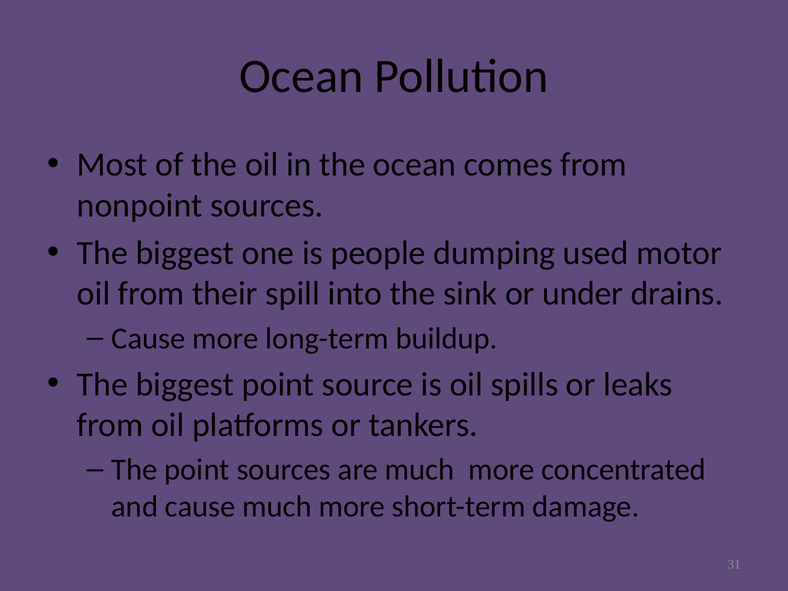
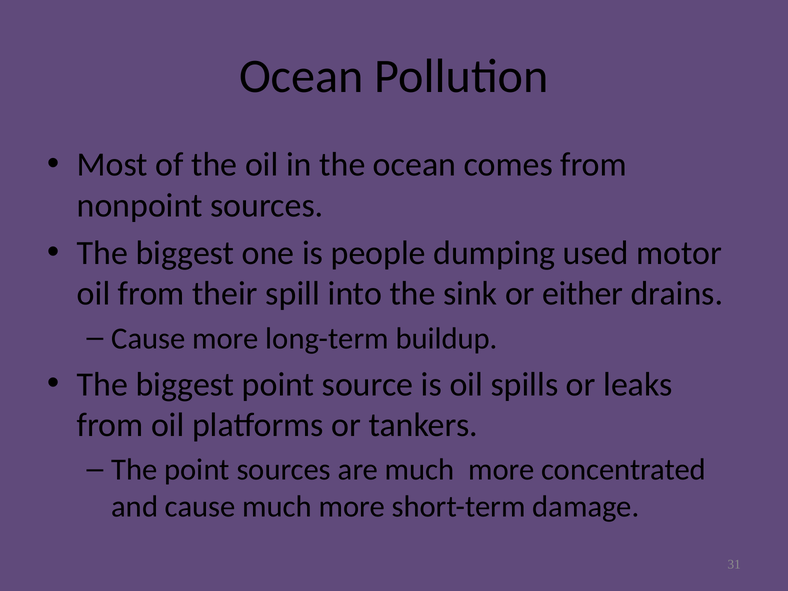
under: under -> either
